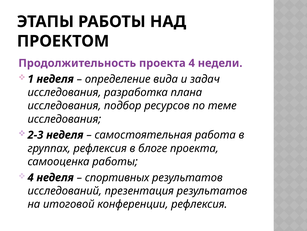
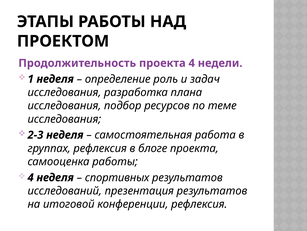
вида: вида -> роль
